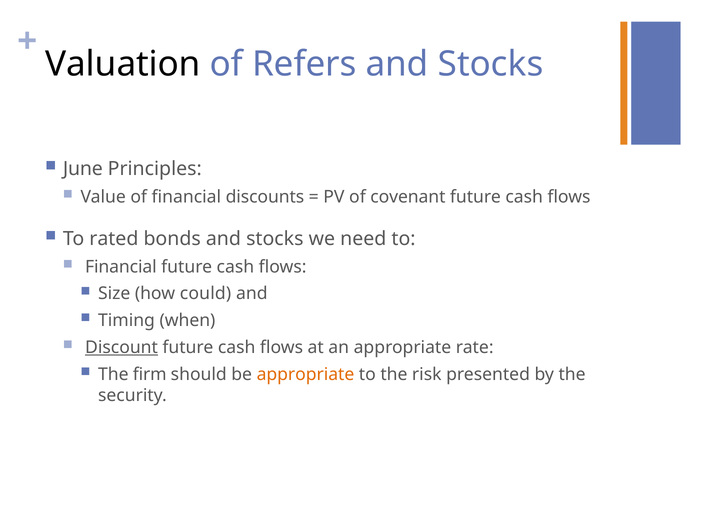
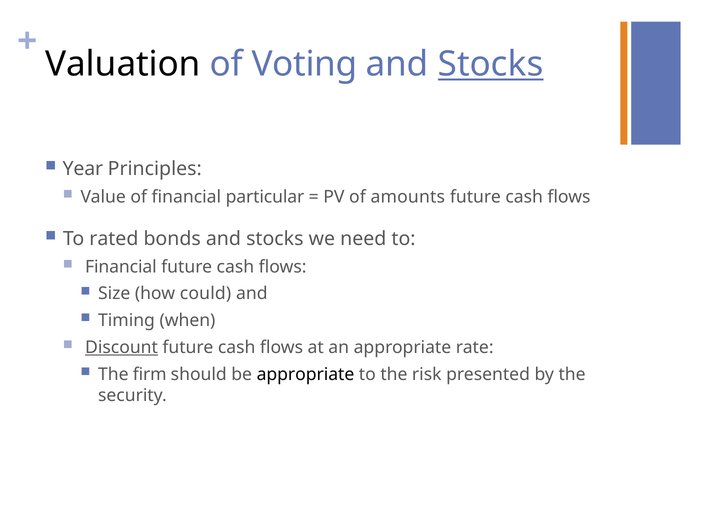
Refers: Refers -> Voting
Stocks at (491, 64) underline: none -> present
June: June -> Year
discounts: discounts -> particular
covenant: covenant -> amounts
appropriate at (305, 375) colour: orange -> black
